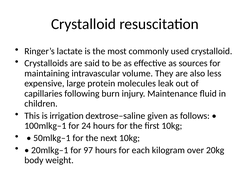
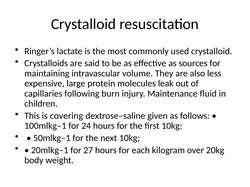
irrigation: irrigation -> covering
97: 97 -> 27
